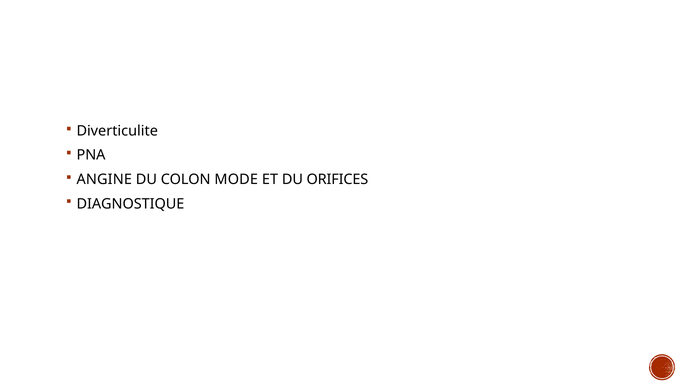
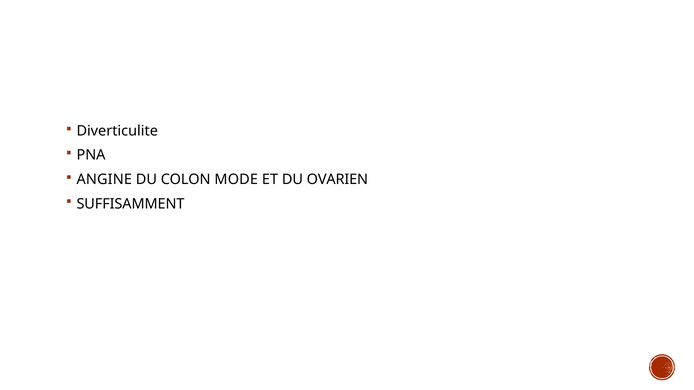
ORIFICES: ORIFICES -> OVARIEN
DIAGNOSTIQUE: DIAGNOSTIQUE -> SUFFISAMMENT
